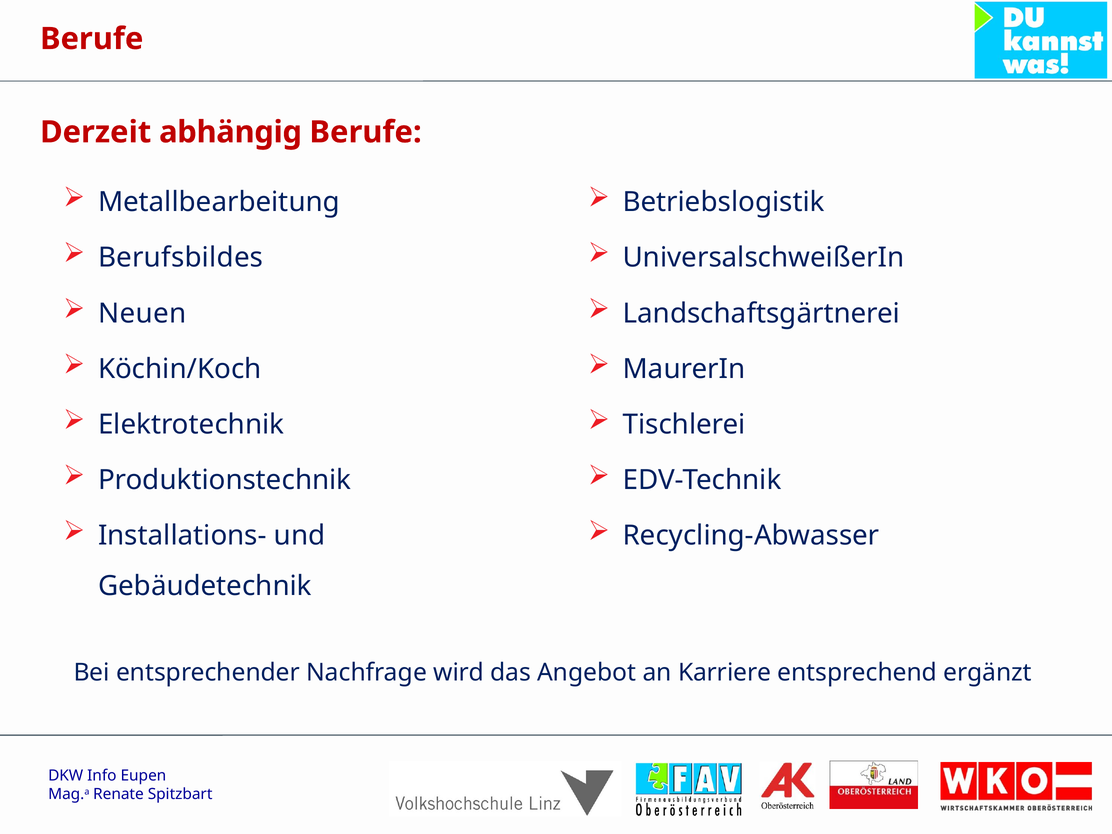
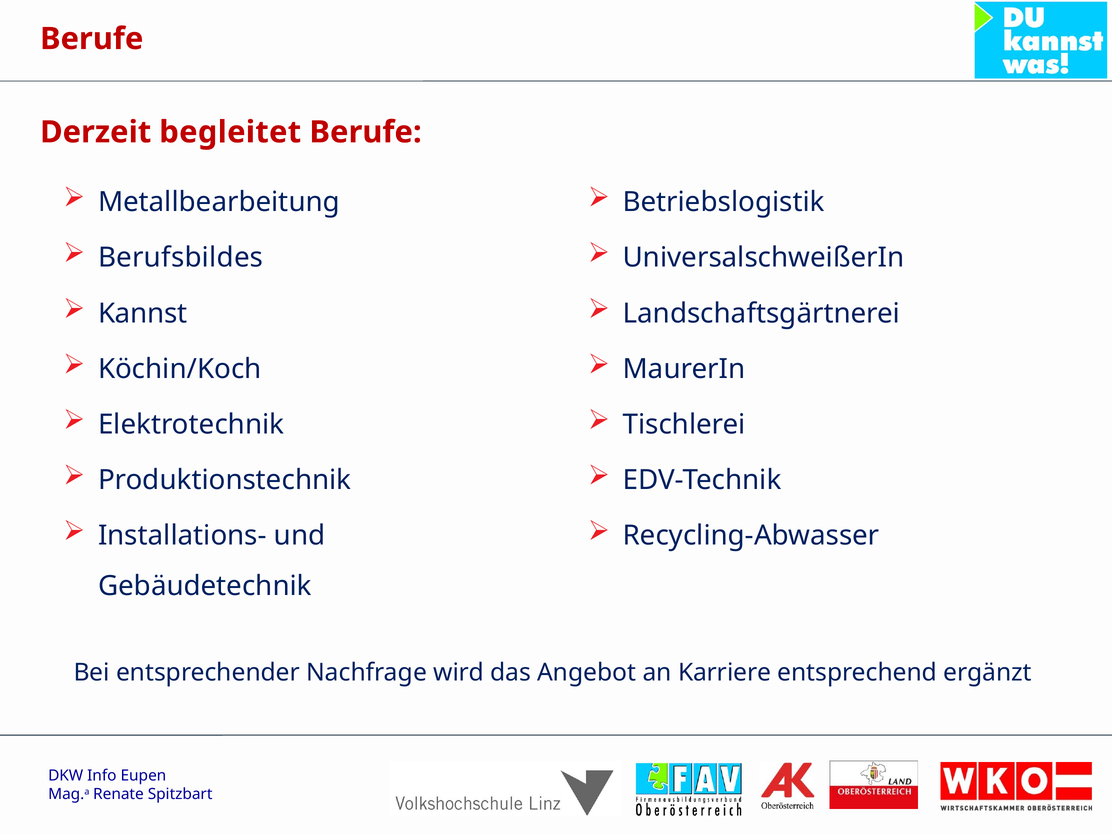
abhängig: abhängig -> begleitet
Neuen: Neuen -> Kannst
